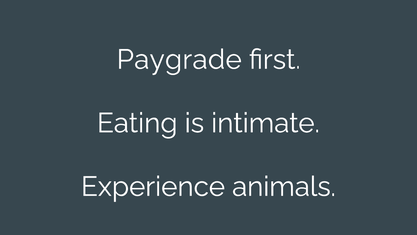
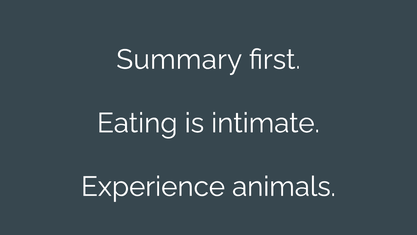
Paygrade: Paygrade -> Summary
